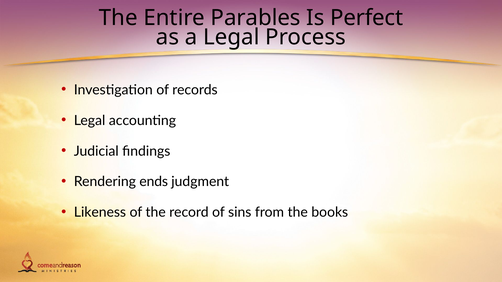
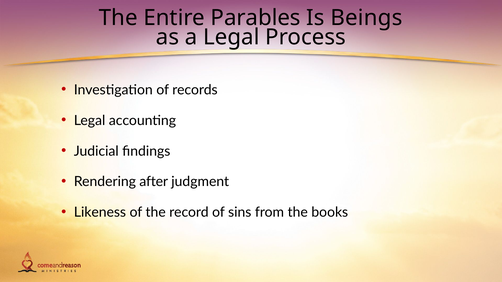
Perfect: Perfect -> Beings
ends: ends -> after
